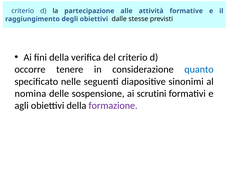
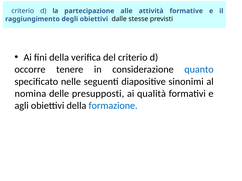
sospensione: sospensione -> presupposti
scrutini: scrutini -> qualità
formazione colour: purple -> blue
